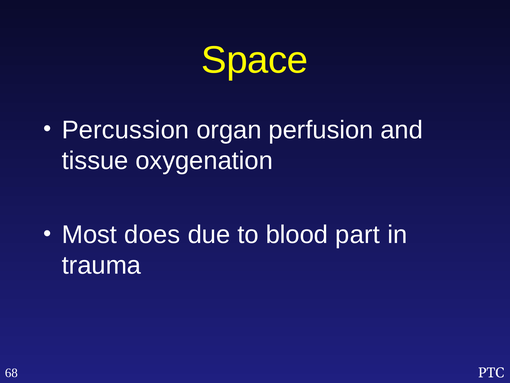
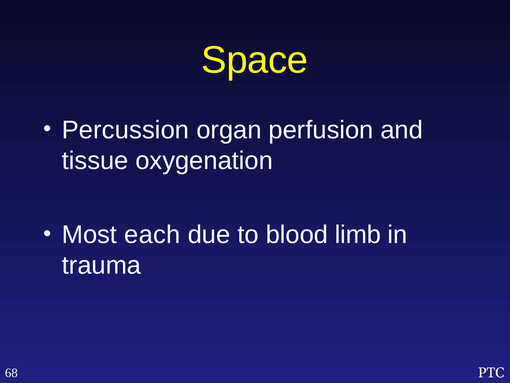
does: does -> each
part: part -> limb
